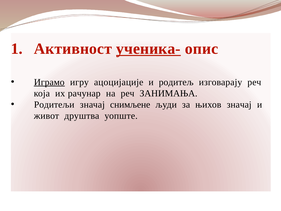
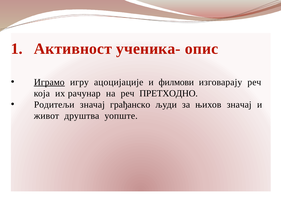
ученика- underline: present -> none
родитељ: родитељ -> филмови
ЗАНИМАЊА: ЗАНИМАЊА -> ПРЕТХОДНО
снимљене: снимљене -> грађанско
